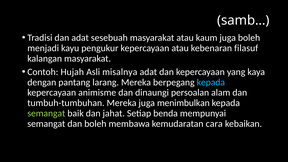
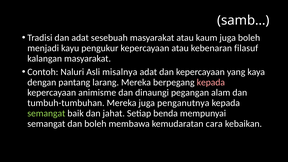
Hujah: Hujah -> Naluri
kepada at (211, 82) colour: light blue -> pink
persoalan: persoalan -> pegangan
menimbulkan: menimbulkan -> penganutnya
